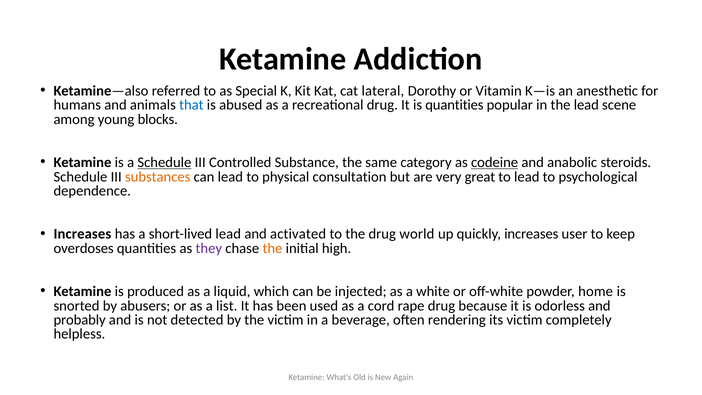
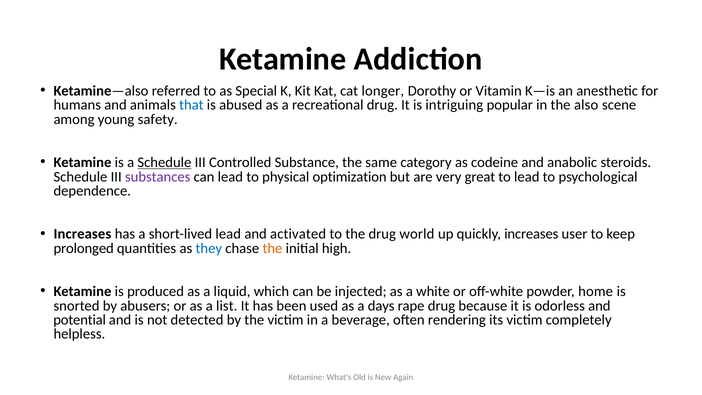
lateral: lateral -> longer
is quantities: quantities -> intriguing
the lead: lead -> also
blocks: blocks -> safety
codeine underline: present -> none
substances colour: orange -> purple
consultation: consultation -> optimization
overdoses: overdoses -> prolonged
they colour: purple -> blue
cord: cord -> days
probably: probably -> potential
